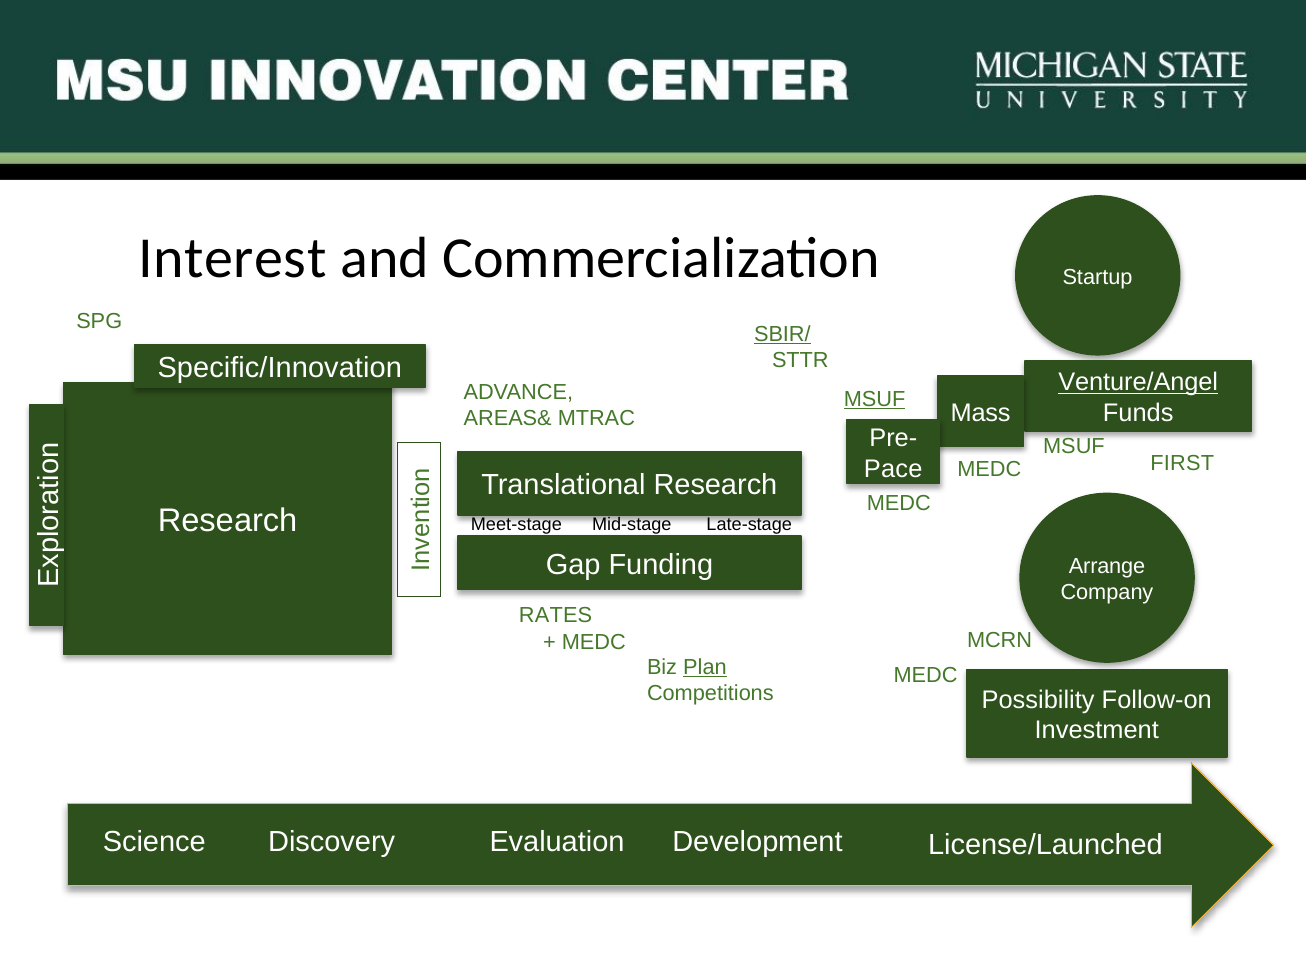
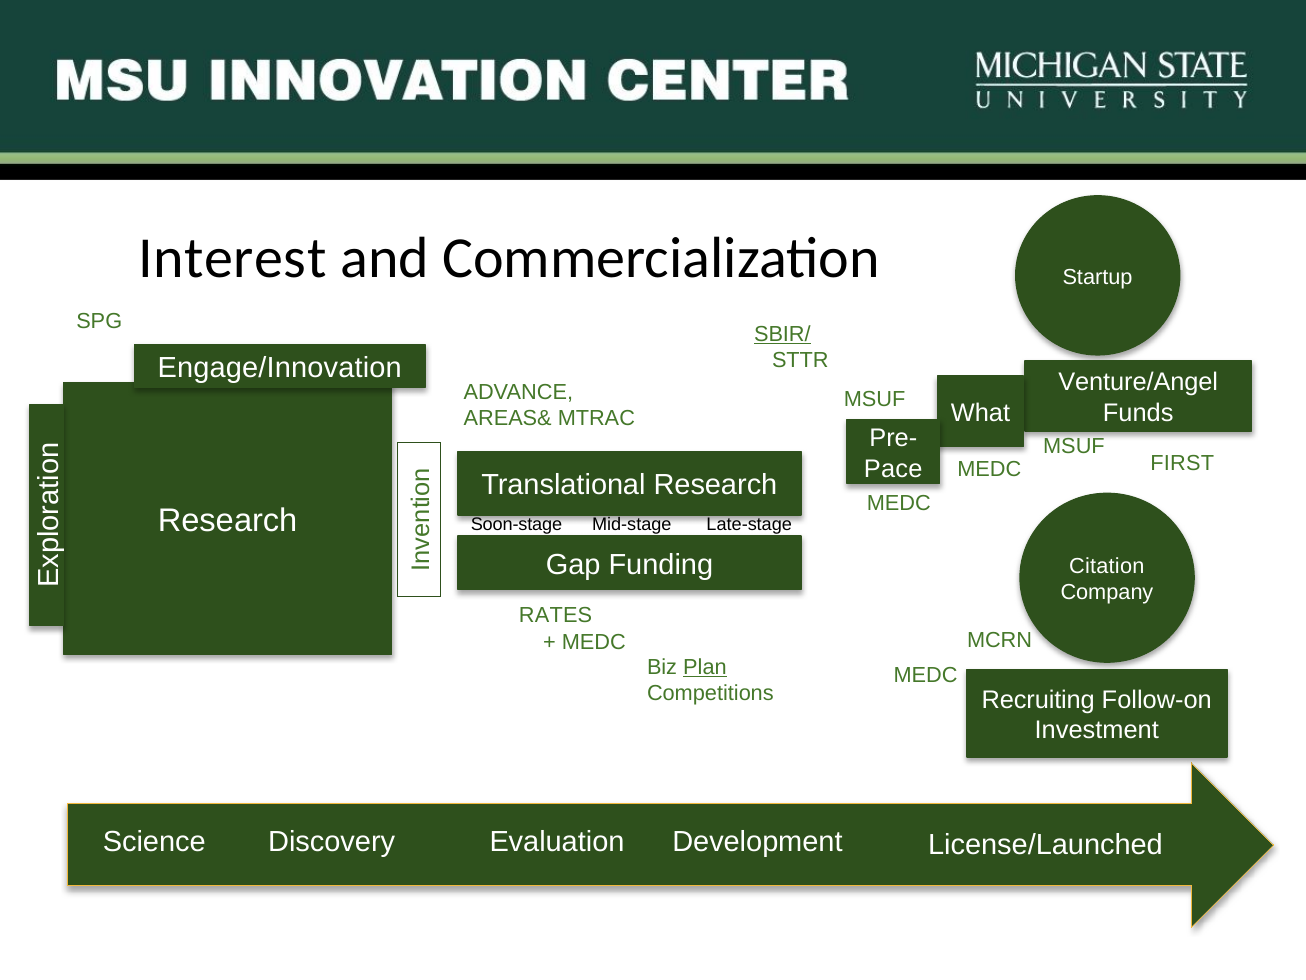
Specific/Innovation: Specific/Innovation -> Engage/Innovation
Venture/Angel underline: present -> none
MSUF at (875, 399) underline: present -> none
Mass: Mass -> What
Meet-stage: Meet-stage -> Soon-stage
Arrange: Arrange -> Citation
Possibility: Possibility -> Recruiting
